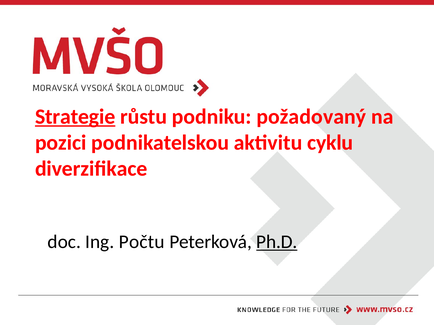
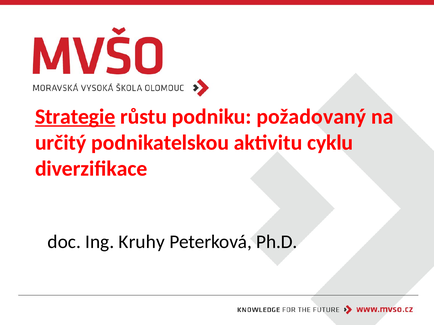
pozici: pozici -> určitý
Počtu: Počtu -> Kruhy
Ph.D underline: present -> none
